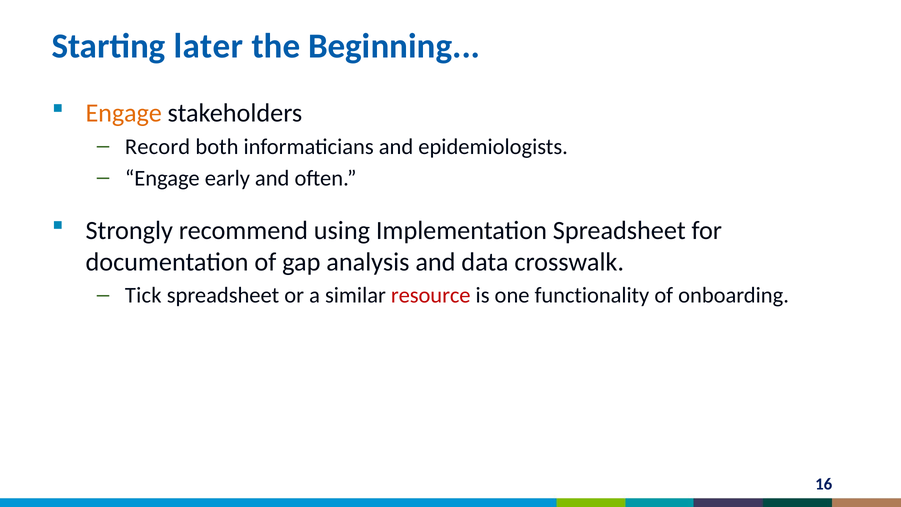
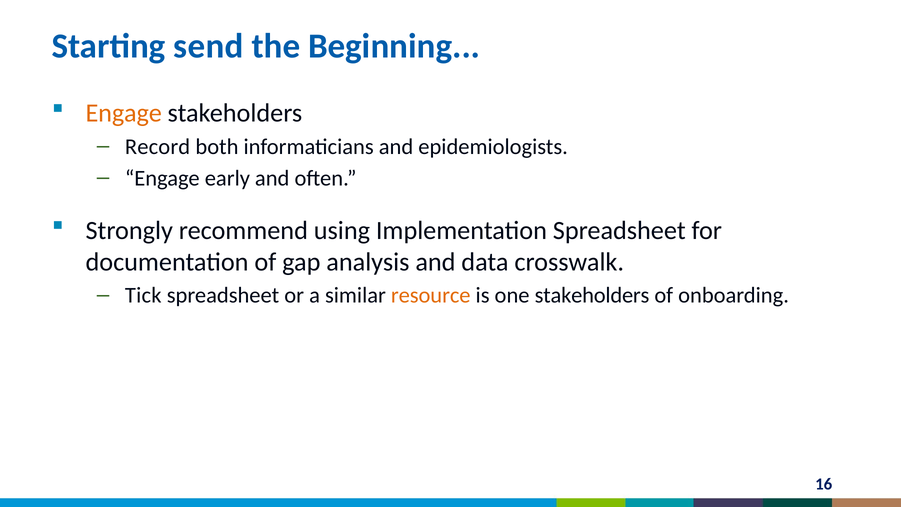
later: later -> send
resource colour: red -> orange
one functionality: functionality -> stakeholders
